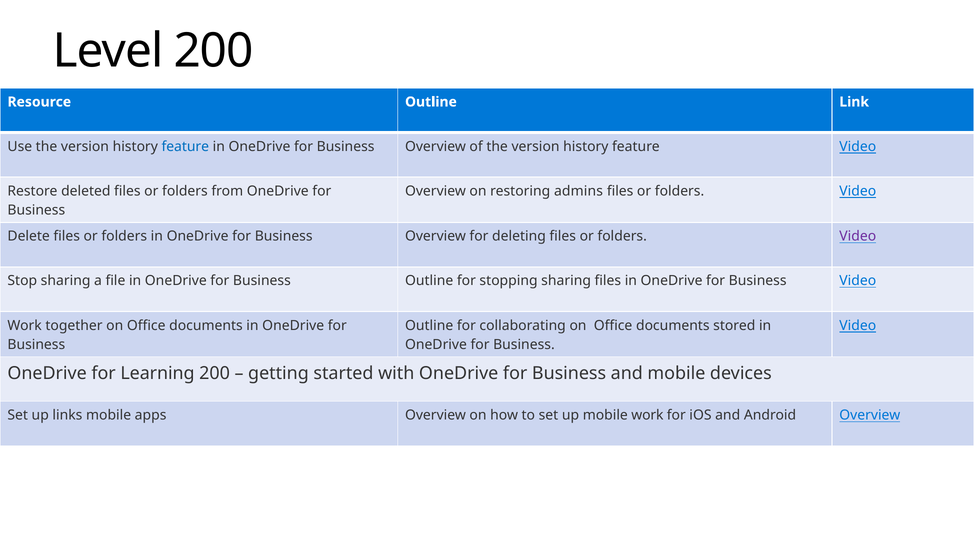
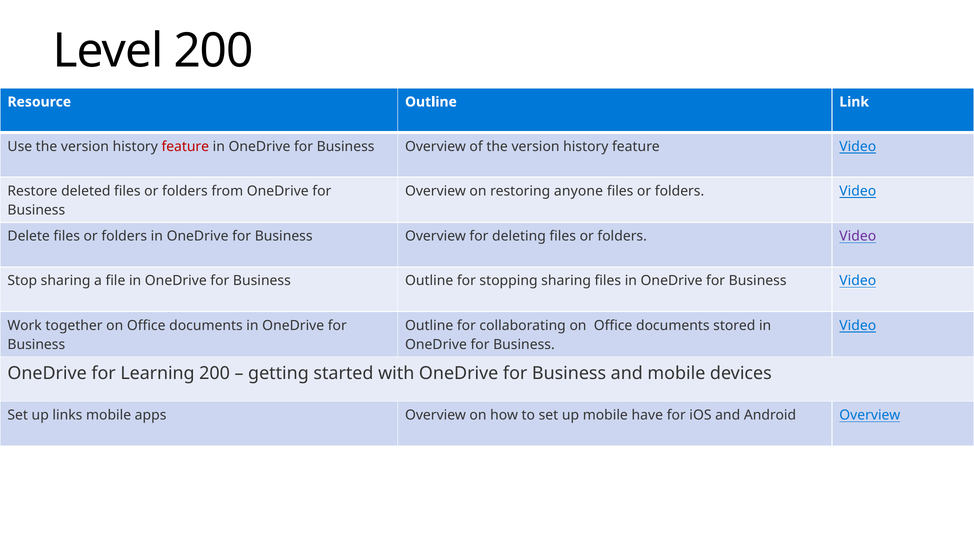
feature at (185, 146) colour: blue -> red
admins: admins -> anyone
mobile work: work -> have
